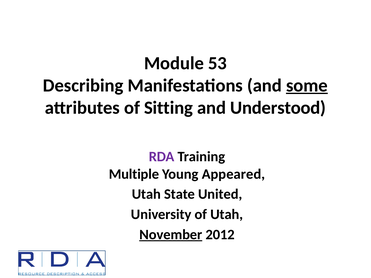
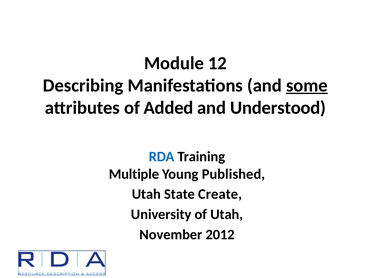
53: 53 -> 12
Sitting: Sitting -> Added
RDA colour: purple -> blue
Appeared: Appeared -> Published
United: United -> Create
November underline: present -> none
